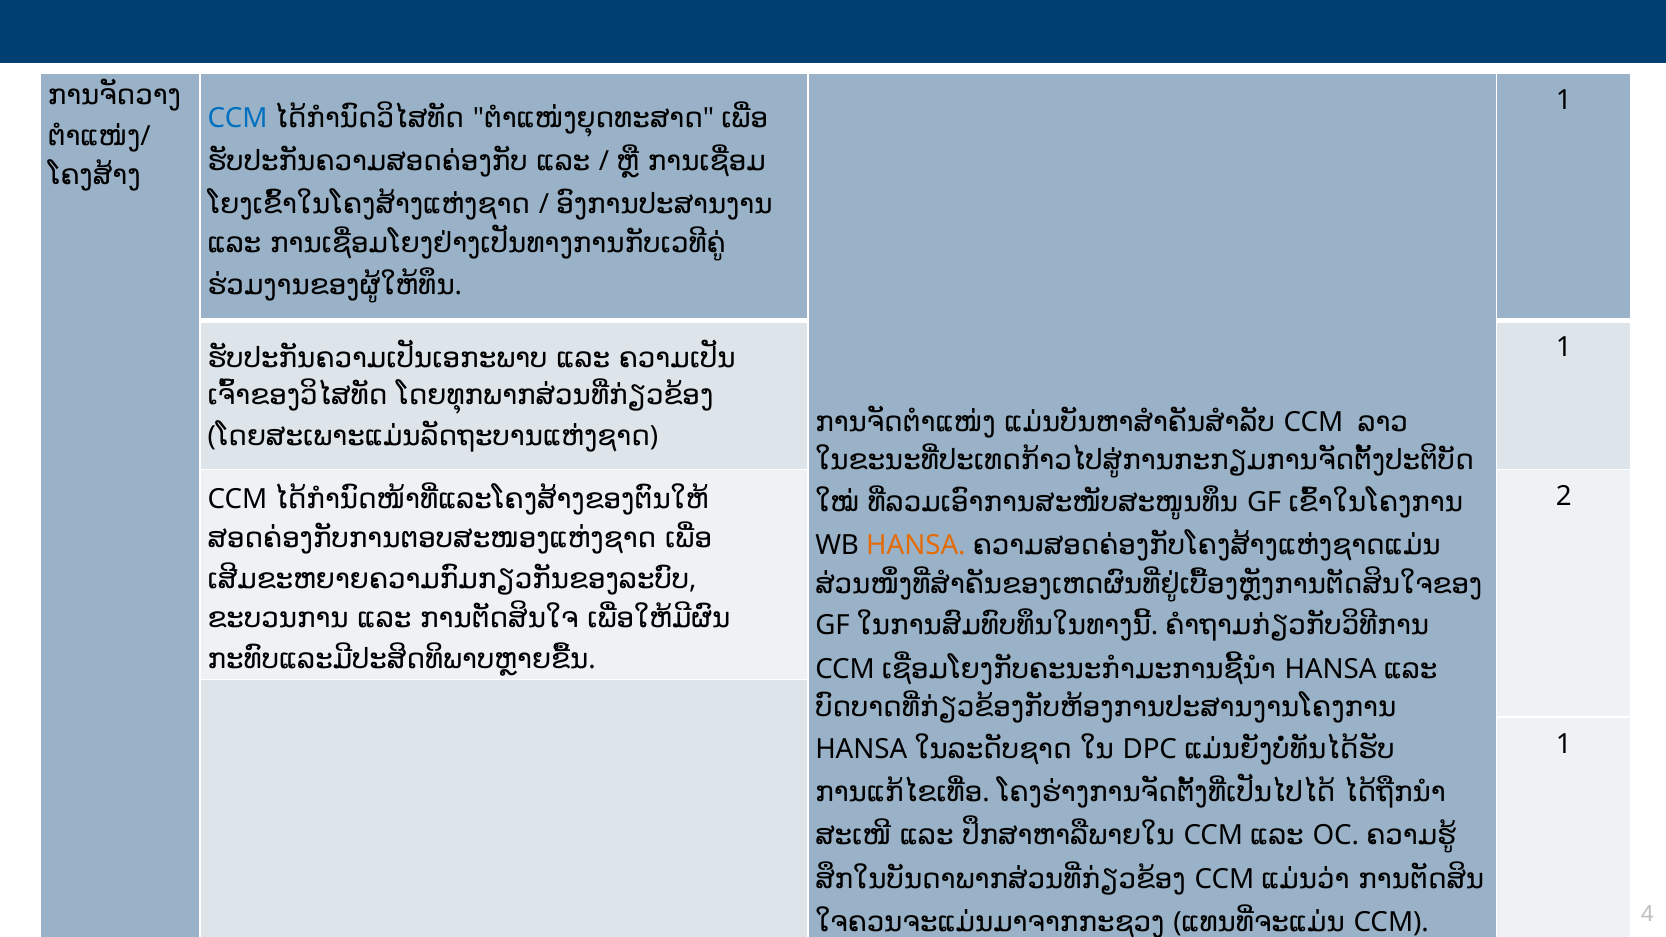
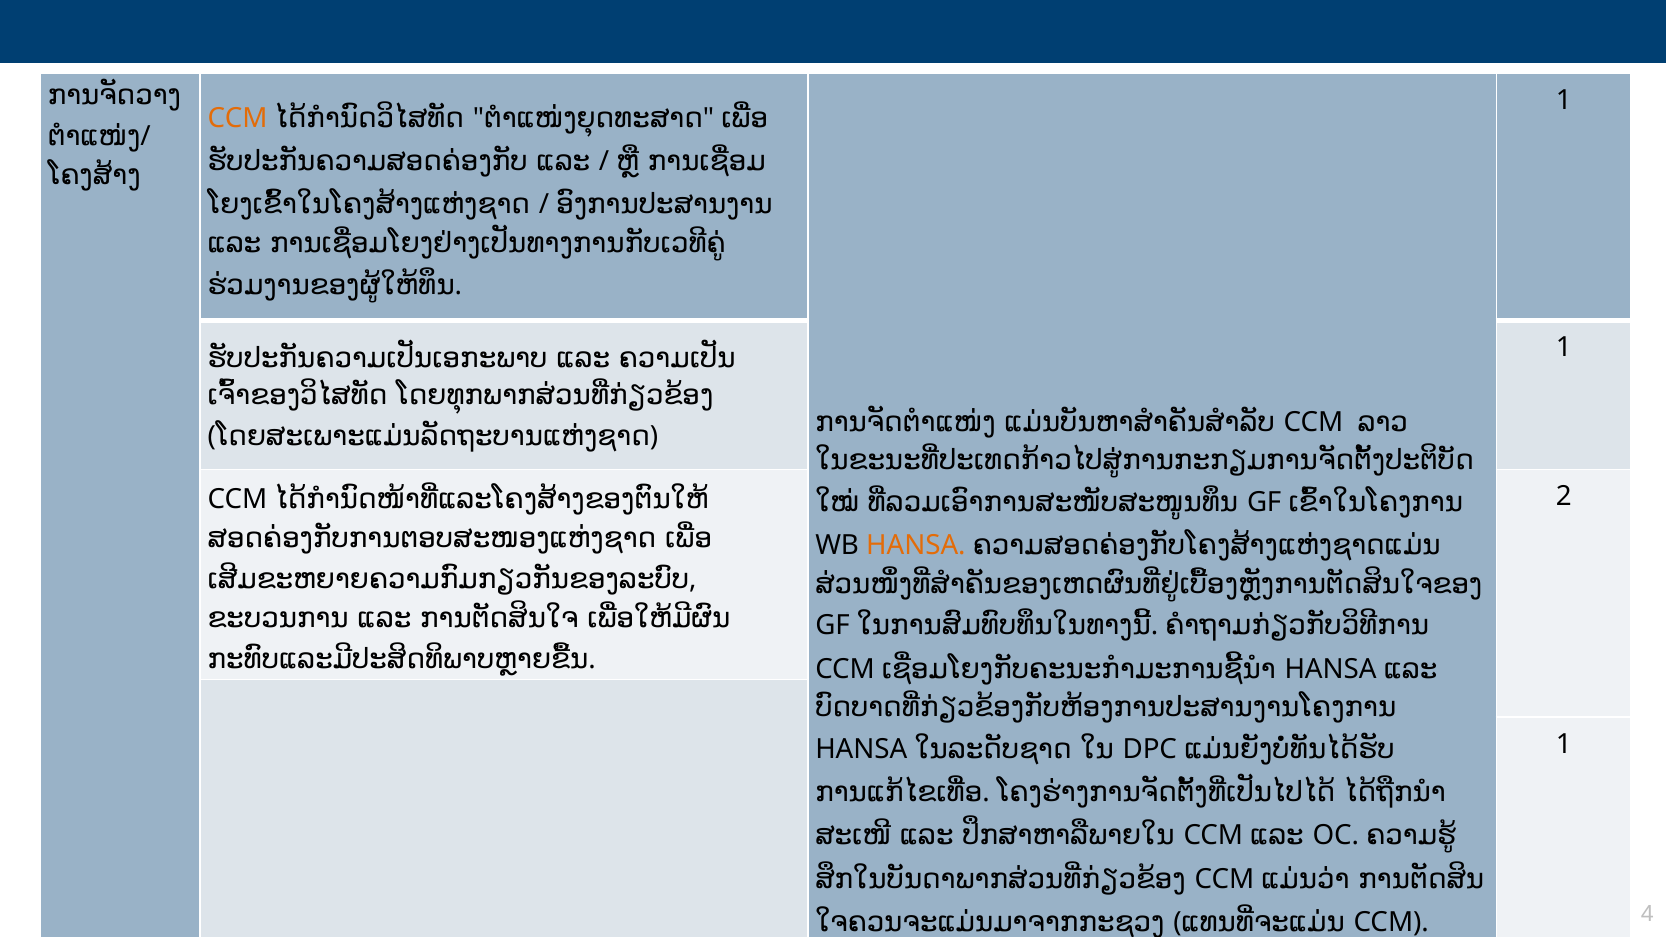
CCM at (238, 118) colour: blue -> orange
